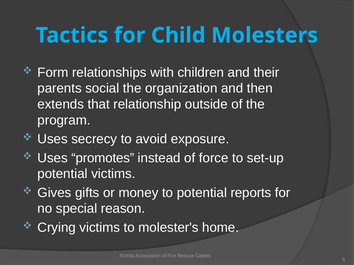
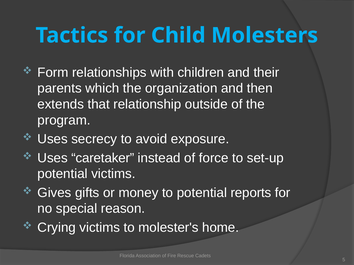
social: social -> which
promotes: promotes -> caretaker
